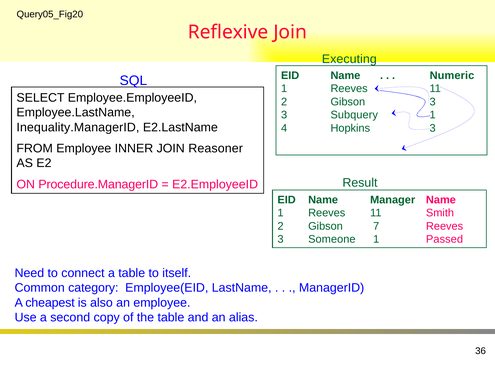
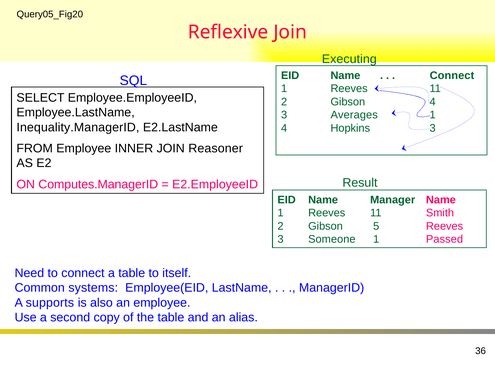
Numeric at (452, 75): Numeric -> Connect
Gibson 3: 3 -> 4
Subquery: Subquery -> Averages
Procedure.ManagerID: Procedure.ManagerID -> Computes.ManagerID
7: 7 -> 5
category: category -> systems
cheapest: cheapest -> supports
